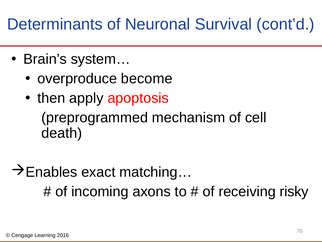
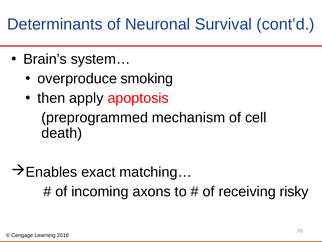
become: become -> smoking
